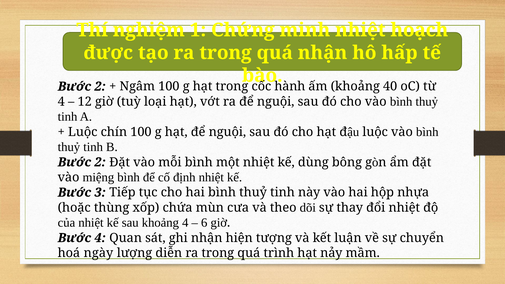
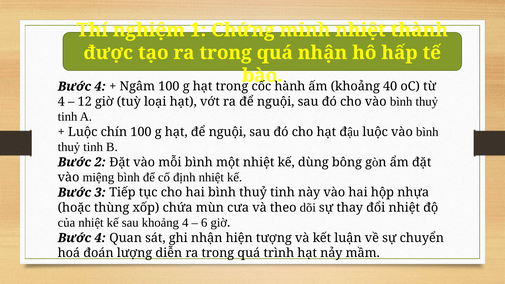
hoạch: hoạch -> thành
2 at (100, 86): 2 -> 4
ngày: ngày -> đoán
